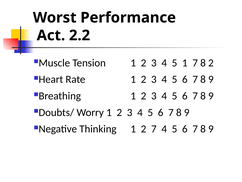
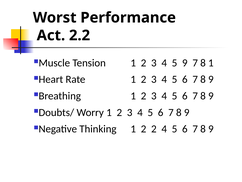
5 1: 1 -> 9
8 2: 2 -> 1
2 7: 7 -> 2
